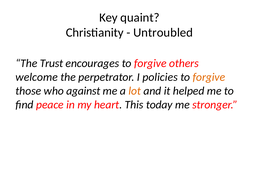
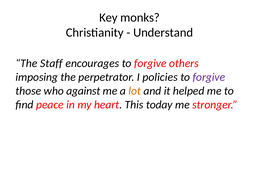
quaint: quaint -> monks
Untroubled: Untroubled -> Understand
Trust: Trust -> Staff
welcome: welcome -> imposing
forgive at (209, 77) colour: orange -> purple
